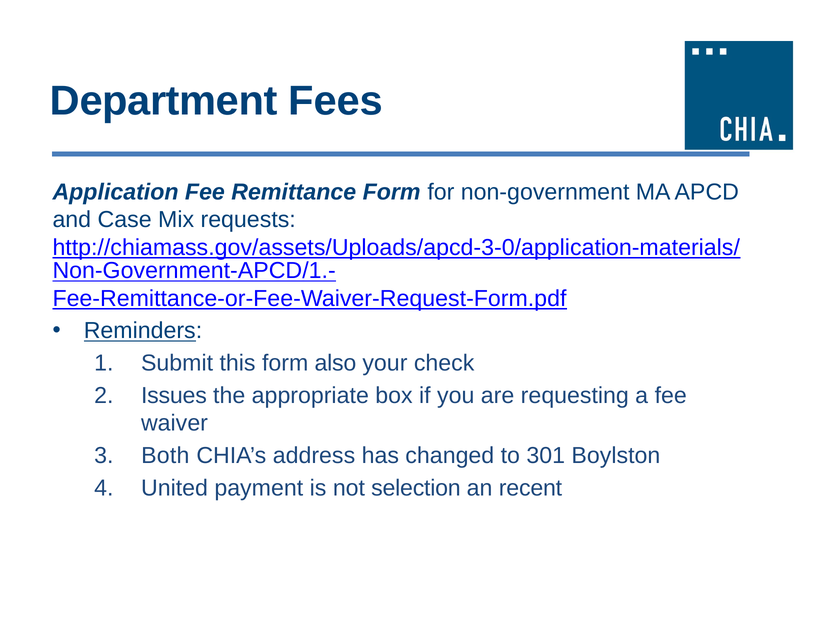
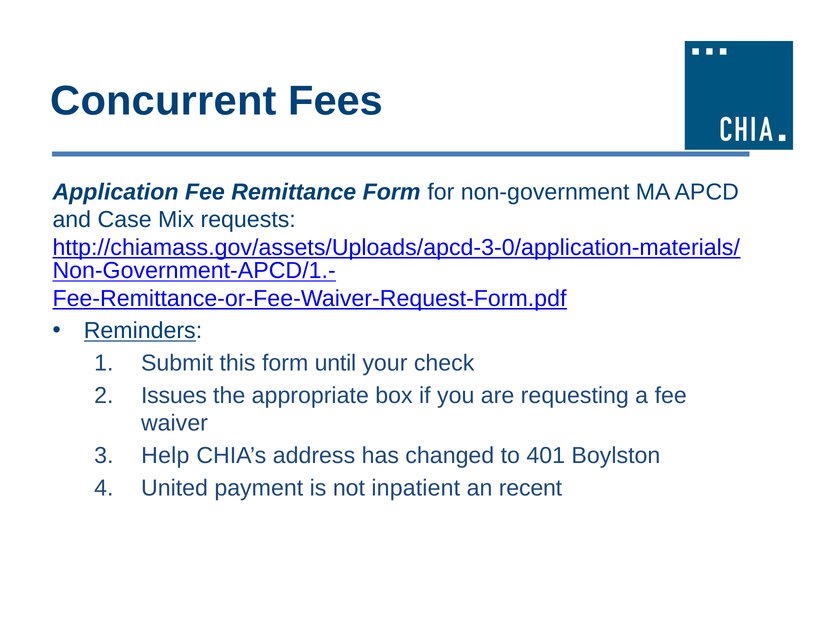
Department: Department -> Concurrent
also: also -> until
Both: Both -> Help
301: 301 -> 401
selection: selection -> inpatient
